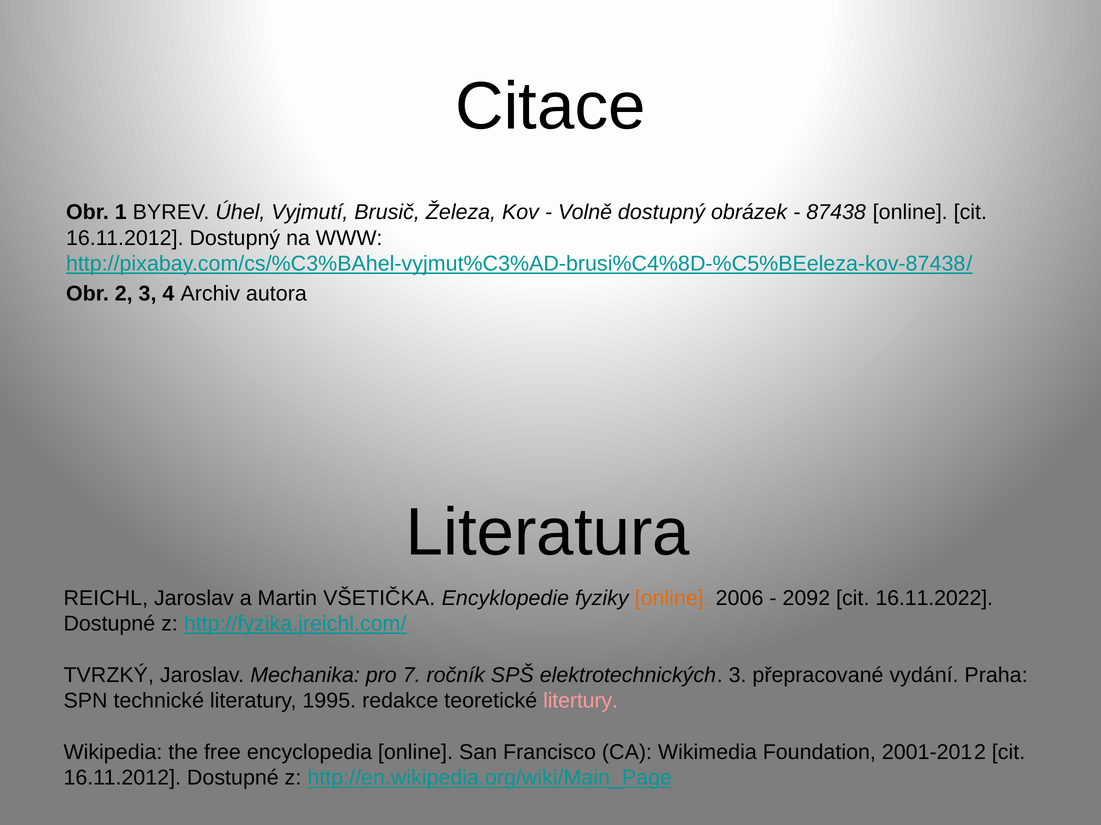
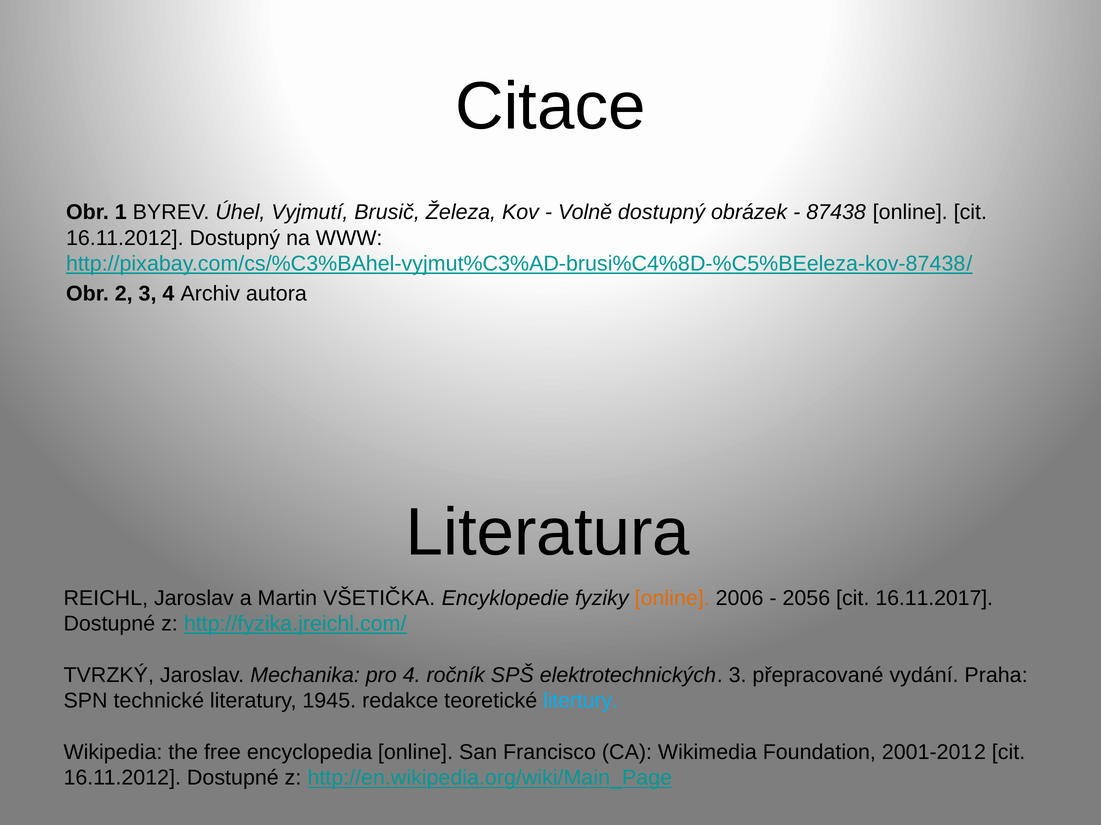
2092: 2092 -> 2056
16.11.2022: 16.11.2022 -> 16.11.2017
pro 7: 7 -> 4
1995: 1995 -> 1945
litertury colour: pink -> light blue
